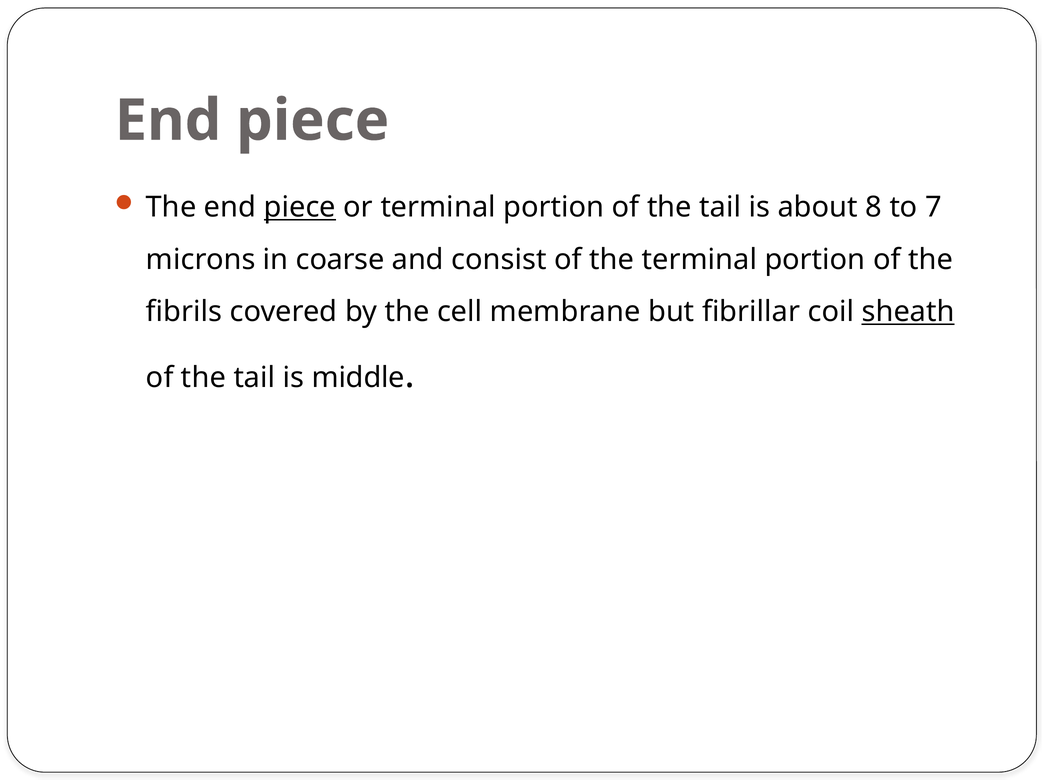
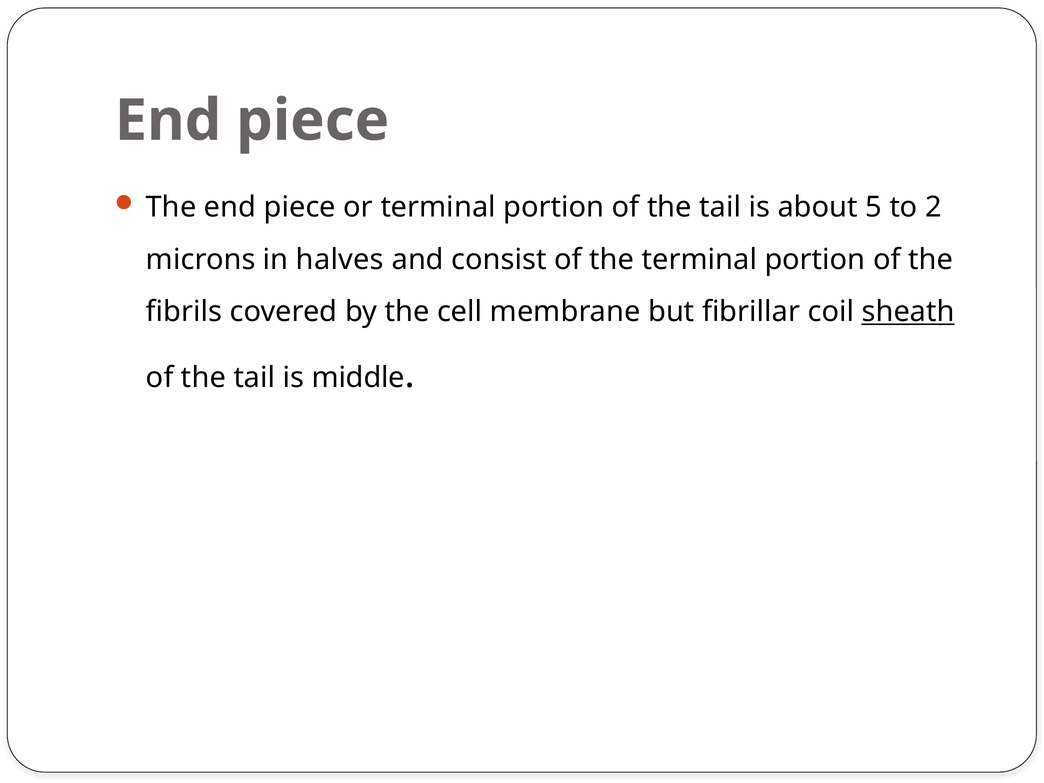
piece at (300, 207) underline: present -> none
8: 8 -> 5
7: 7 -> 2
coarse: coarse -> halves
